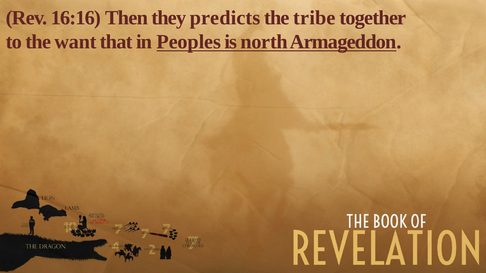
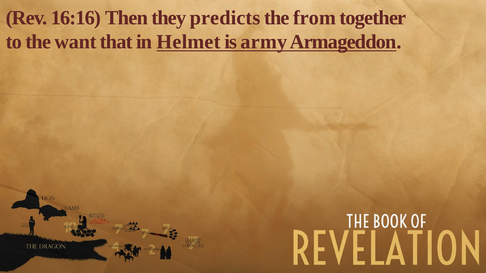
tribe: tribe -> from
Peoples: Peoples -> Helmet
north: north -> army
